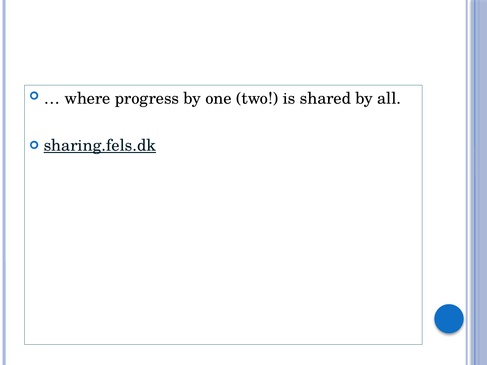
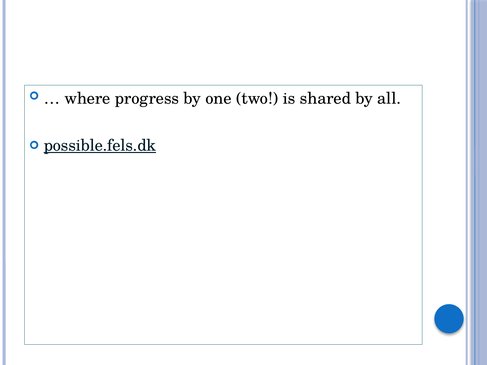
sharing.fels.dk: sharing.fels.dk -> possible.fels.dk
